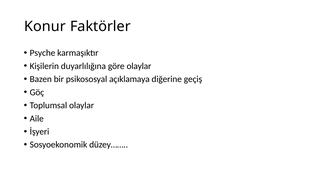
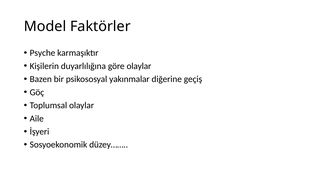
Konur: Konur -> Model
açıklamaya: açıklamaya -> yakınmalar
